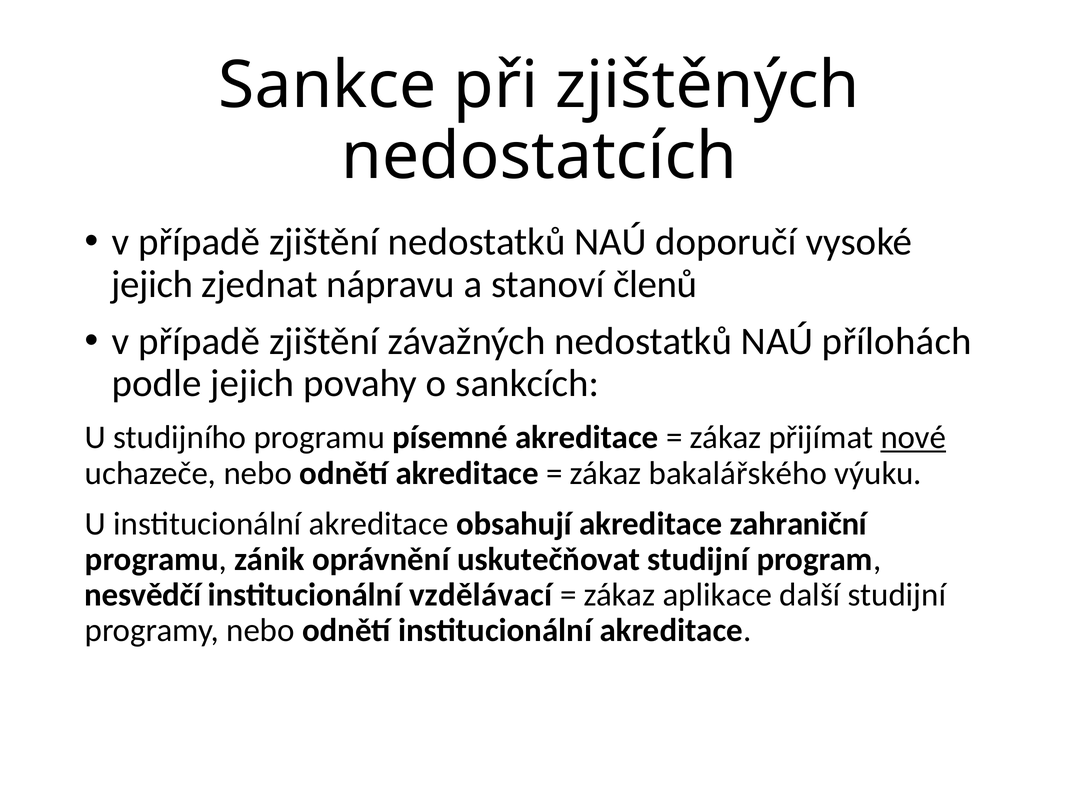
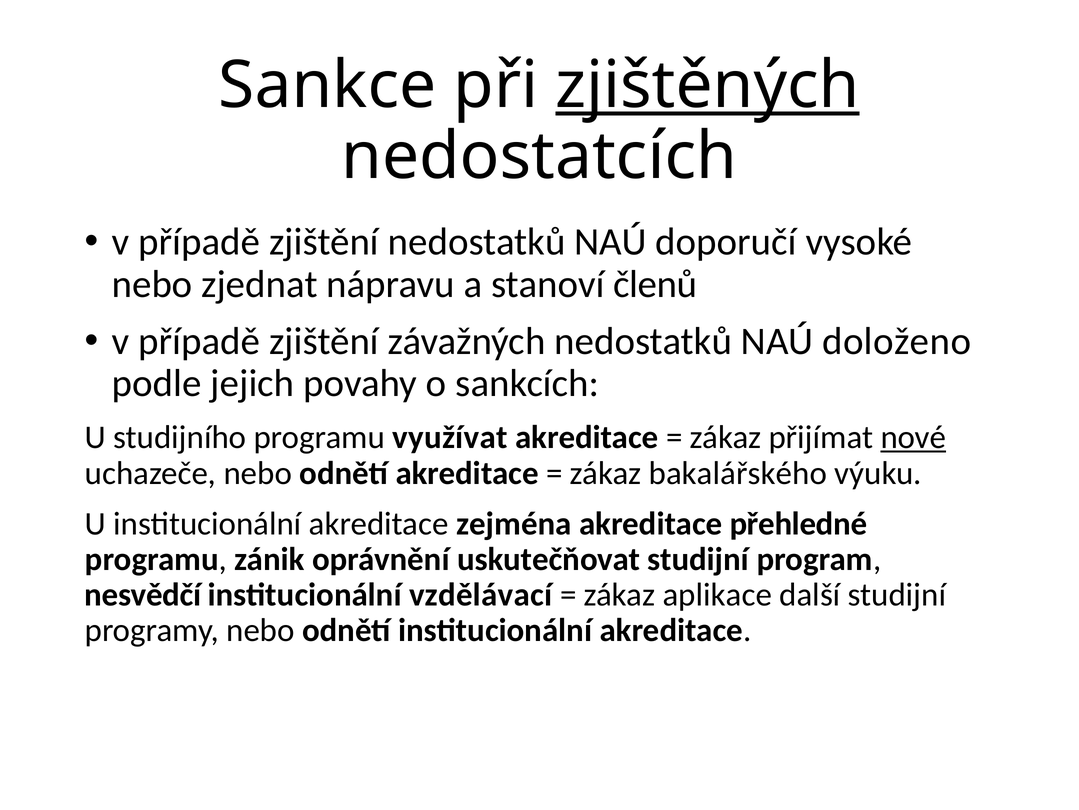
zjištěných underline: none -> present
jejich at (152, 284): jejich -> nebo
přílohách: přílohách -> doloženo
písemné: písemné -> využívat
obsahují: obsahují -> zejména
zahraniční: zahraniční -> přehledné
